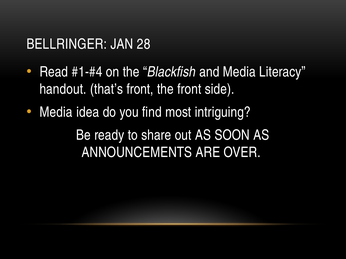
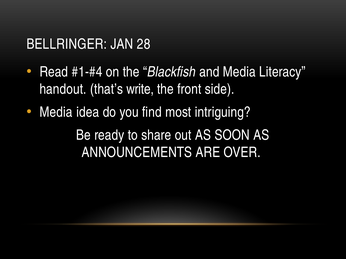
that’s front: front -> write
